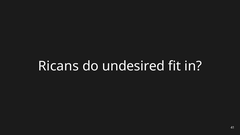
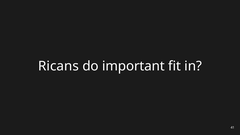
undesired: undesired -> important
